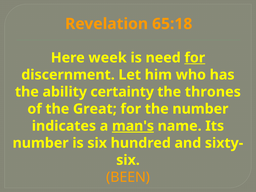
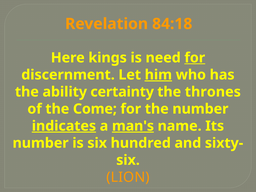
65:18: 65:18 -> 84:18
week: week -> kings
him underline: none -> present
Great: Great -> Come
indicates underline: none -> present
BEEN: BEEN -> LION
